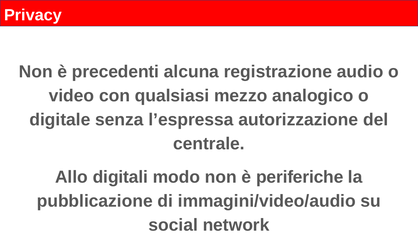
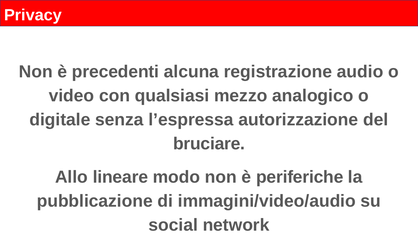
centrale: centrale -> bruciare
digitali: digitali -> lineare
